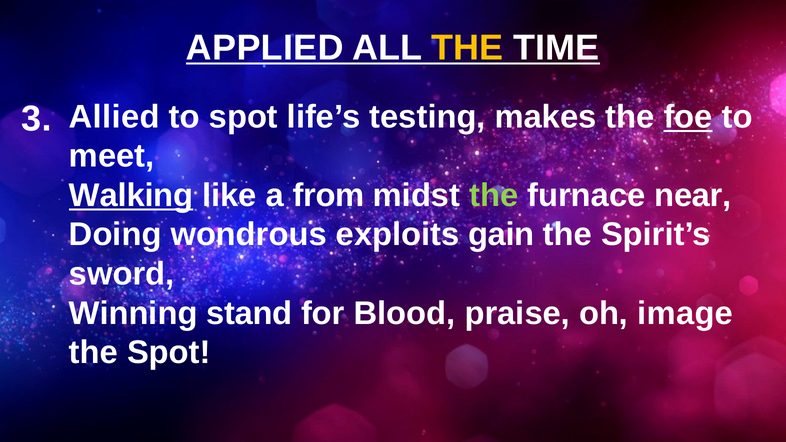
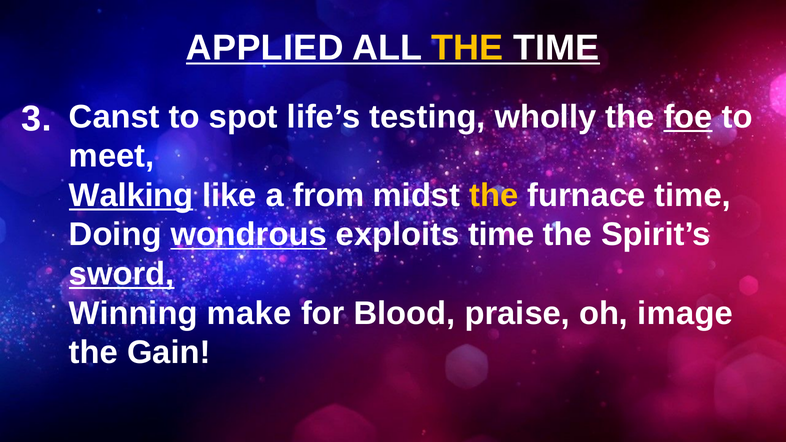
Allied: Allied -> Canst
makes: makes -> wholly
the at (494, 195) colour: light green -> yellow
furnace near: near -> time
wondrous underline: none -> present
exploits gain: gain -> time
sword underline: none -> present
stand: stand -> make
the Spot: Spot -> Gain
